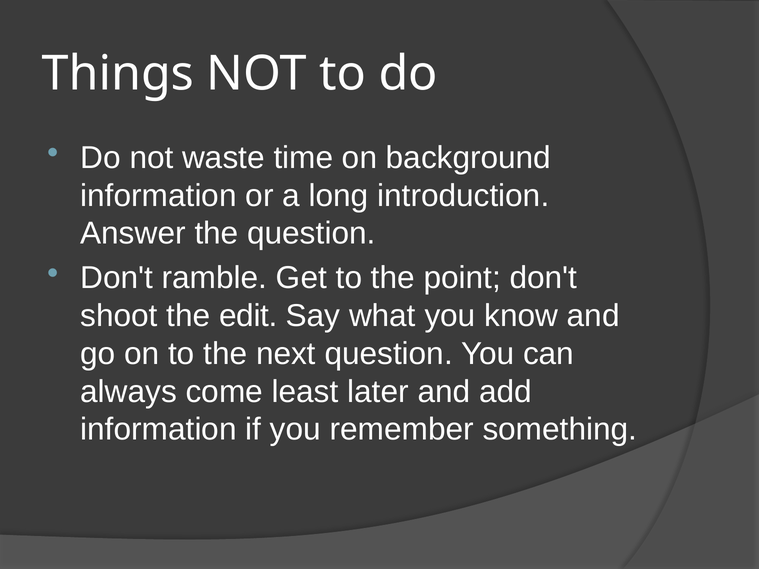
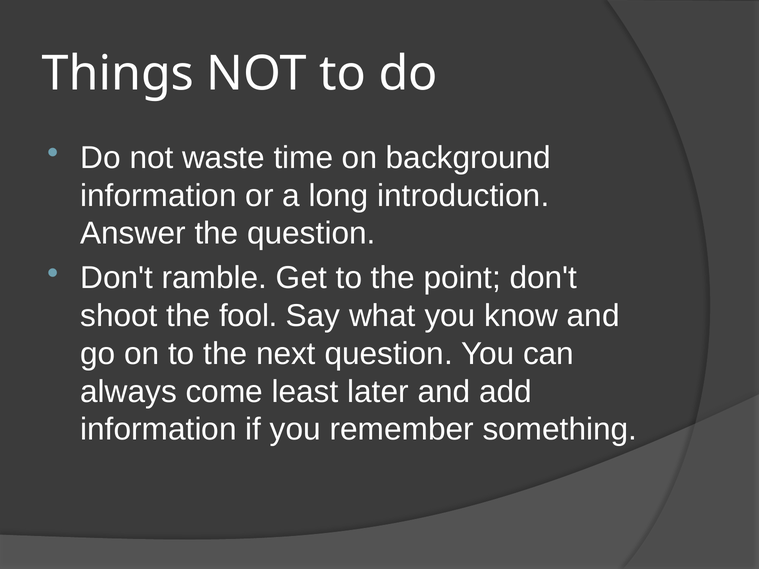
edit: edit -> fool
